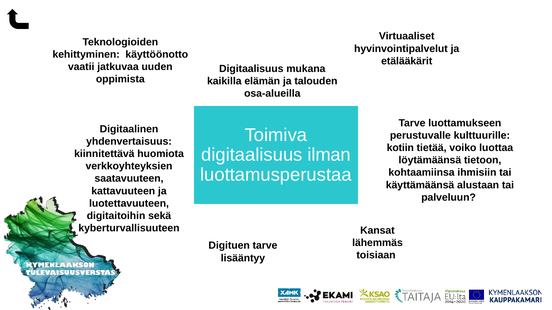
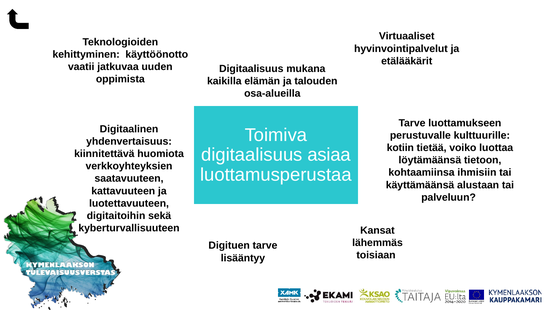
ilman: ilman -> asiaa
